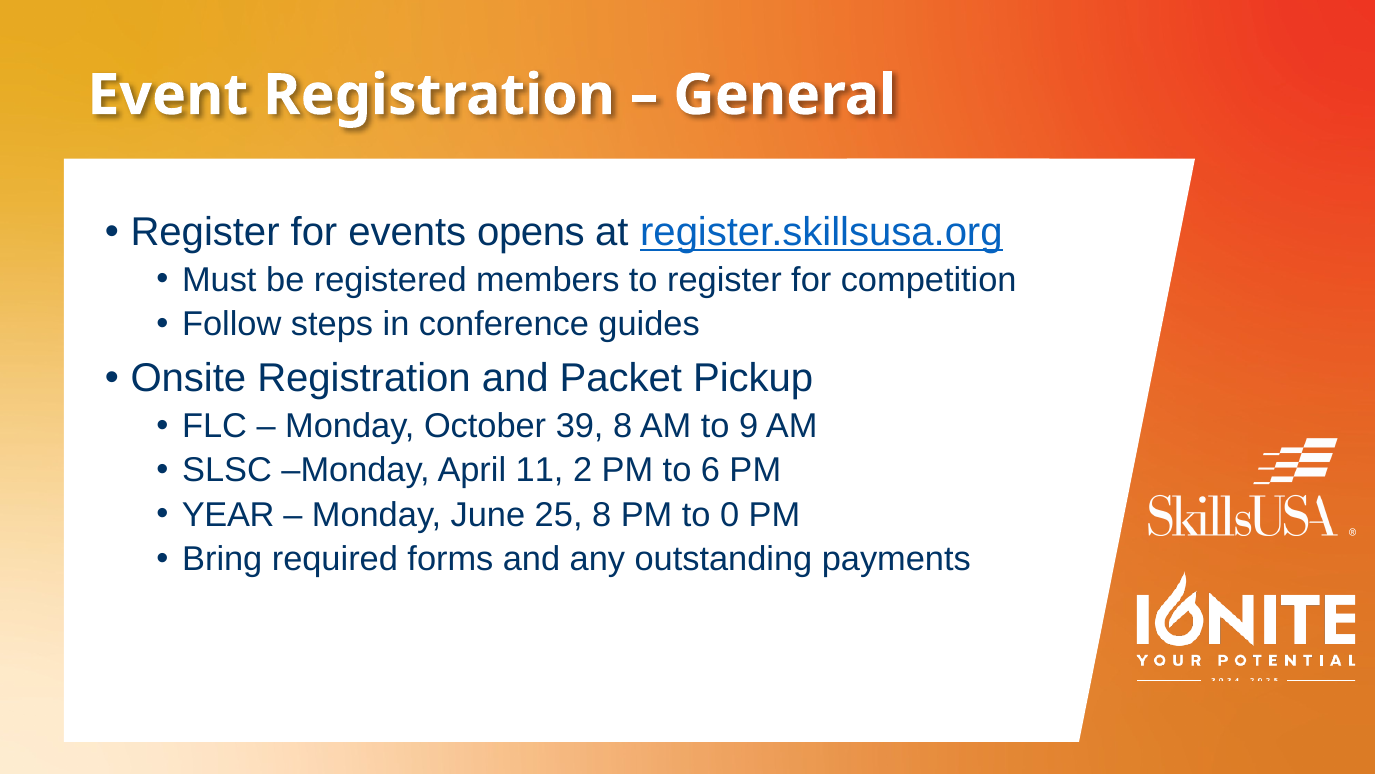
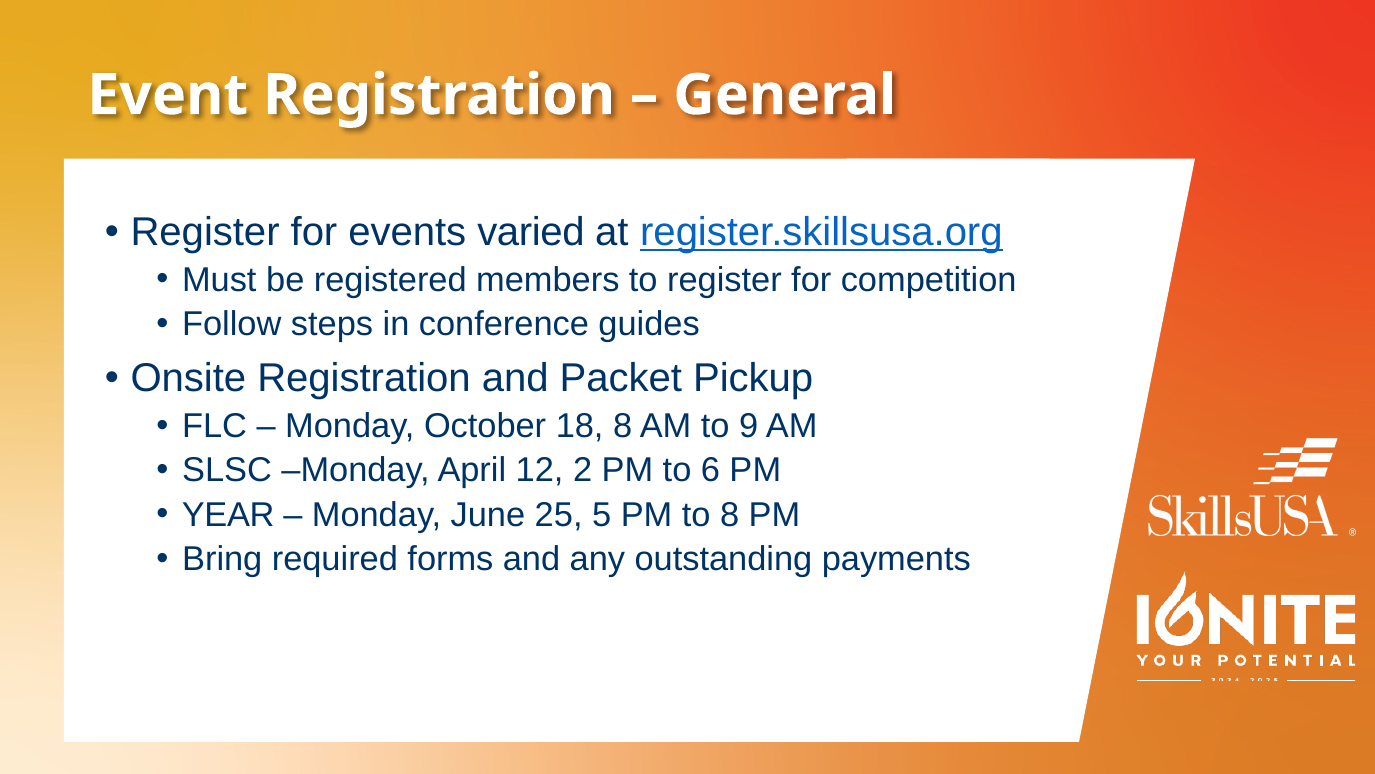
opens: opens -> varied
39: 39 -> 18
11: 11 -> 12
25 8: 8 -> 5
to 0: 0 -> 8
